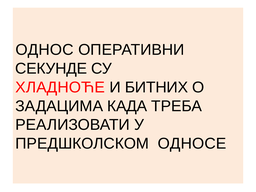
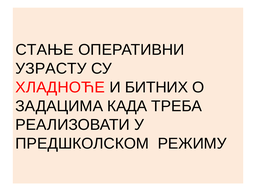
ОДНОС: ОДНОС -> СТАЊЕ
СЕКУНДЕ: СЕКУНДЕ -> УЗРАСТУ
ОДНОСЕ: ОДНОСЕ -> РЕЖИМУ
